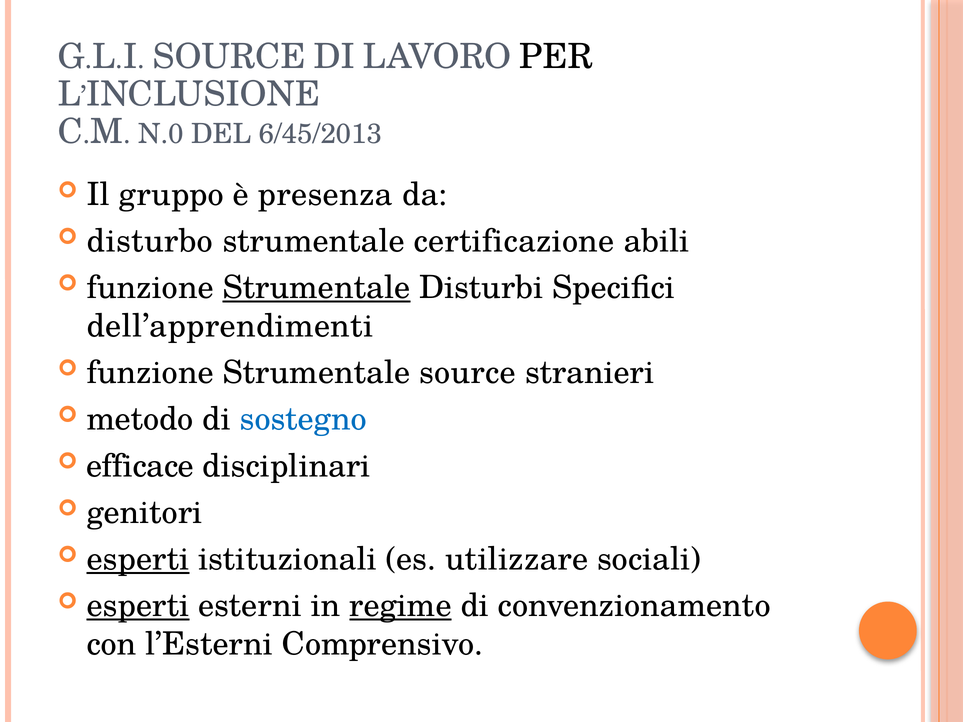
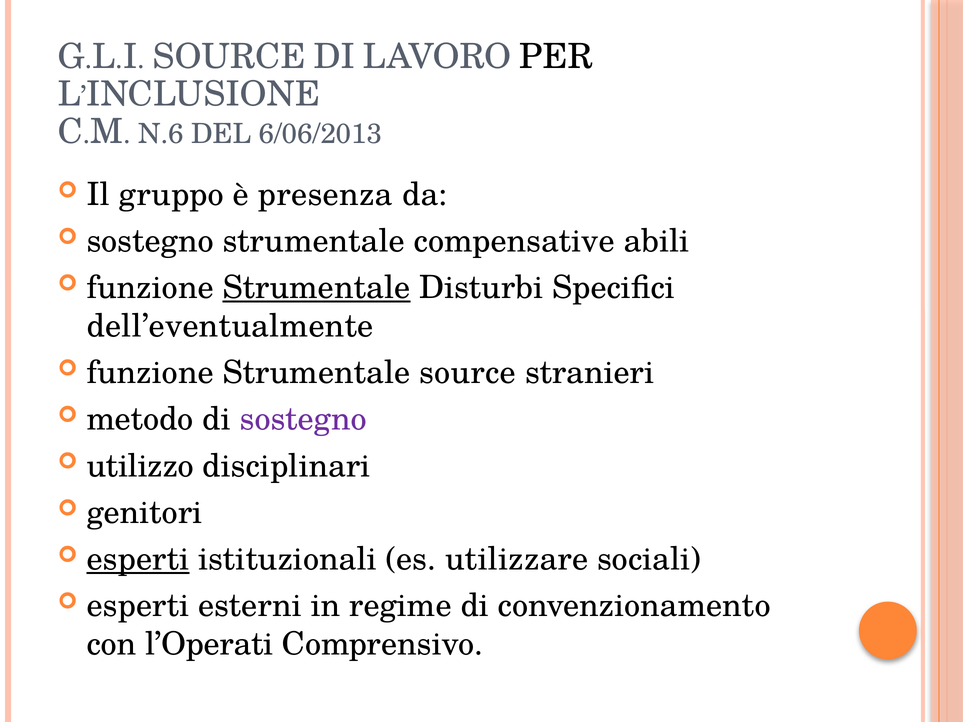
N.0: N.0 -> N.6
6/45/2013: 6/45/2013 -> 6/06/2013
disturbo at (150, 241): disturbo -> sostegno
certificazione: certificazione -> compensative
dell’apprendimenti: dell’apprendimenti -> dell’eventualmente
sostegno at (303, 420) colour: blue -> purple
efficace: efficace -> utilizzo
esperti at (138, 606) underline: present -> none
regime underline: present -> none
l’Esterni: l’Esterni -> l’Operati
